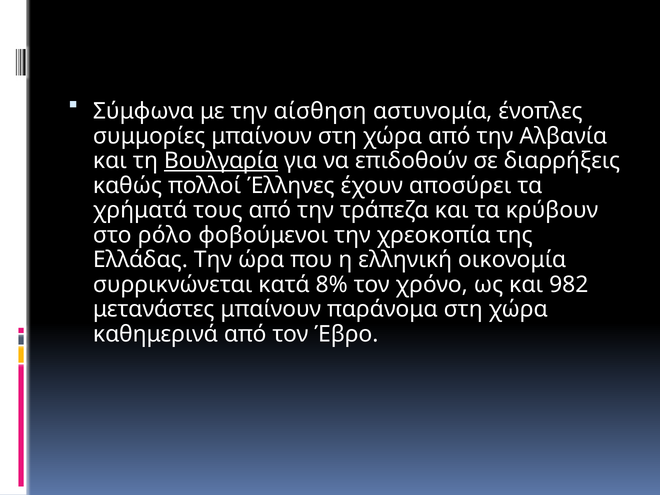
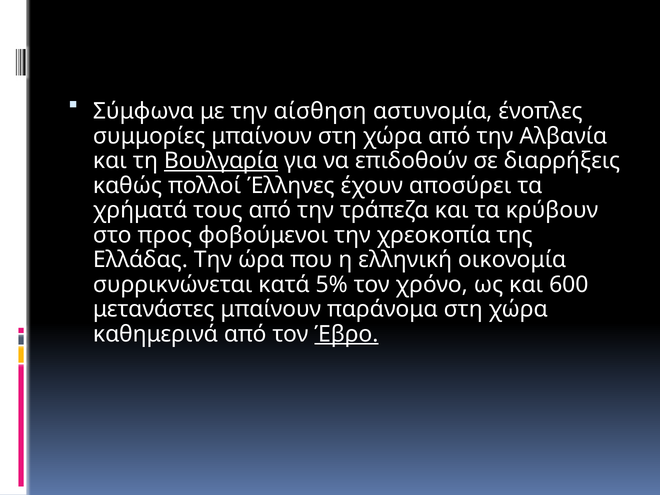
ρόλο: ρόλο -> προς
8%: 8% -> 5%
982: 982 -> 600
Έβρο underline: none -> present
